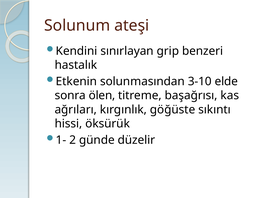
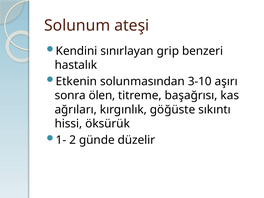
elde: elde -> aşırı
